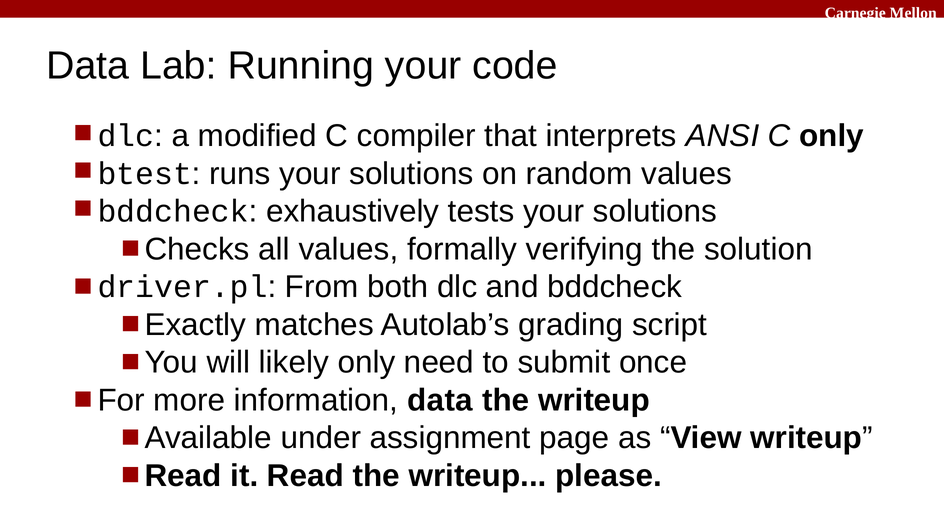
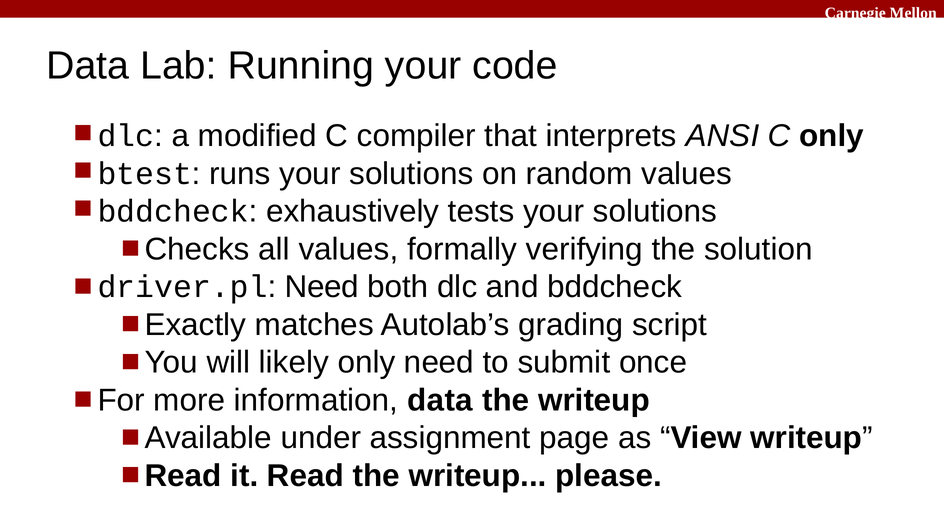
From at (322, 287): From -> Need
